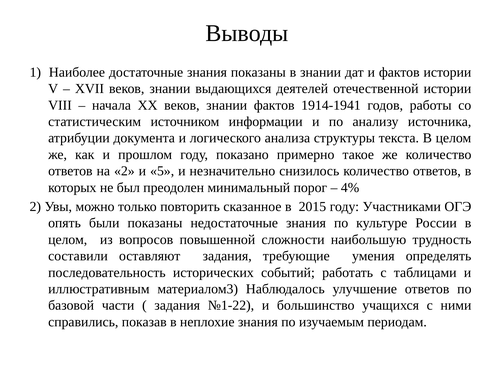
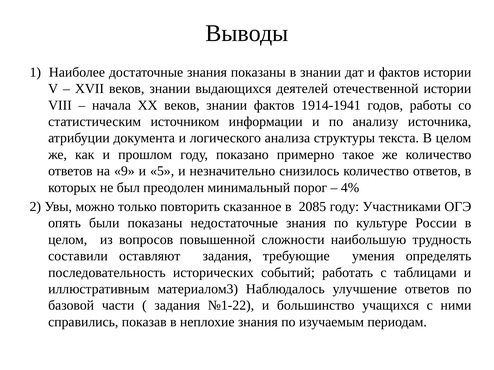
на 2: 2 -> 9
2015: 2015 -> 2085
